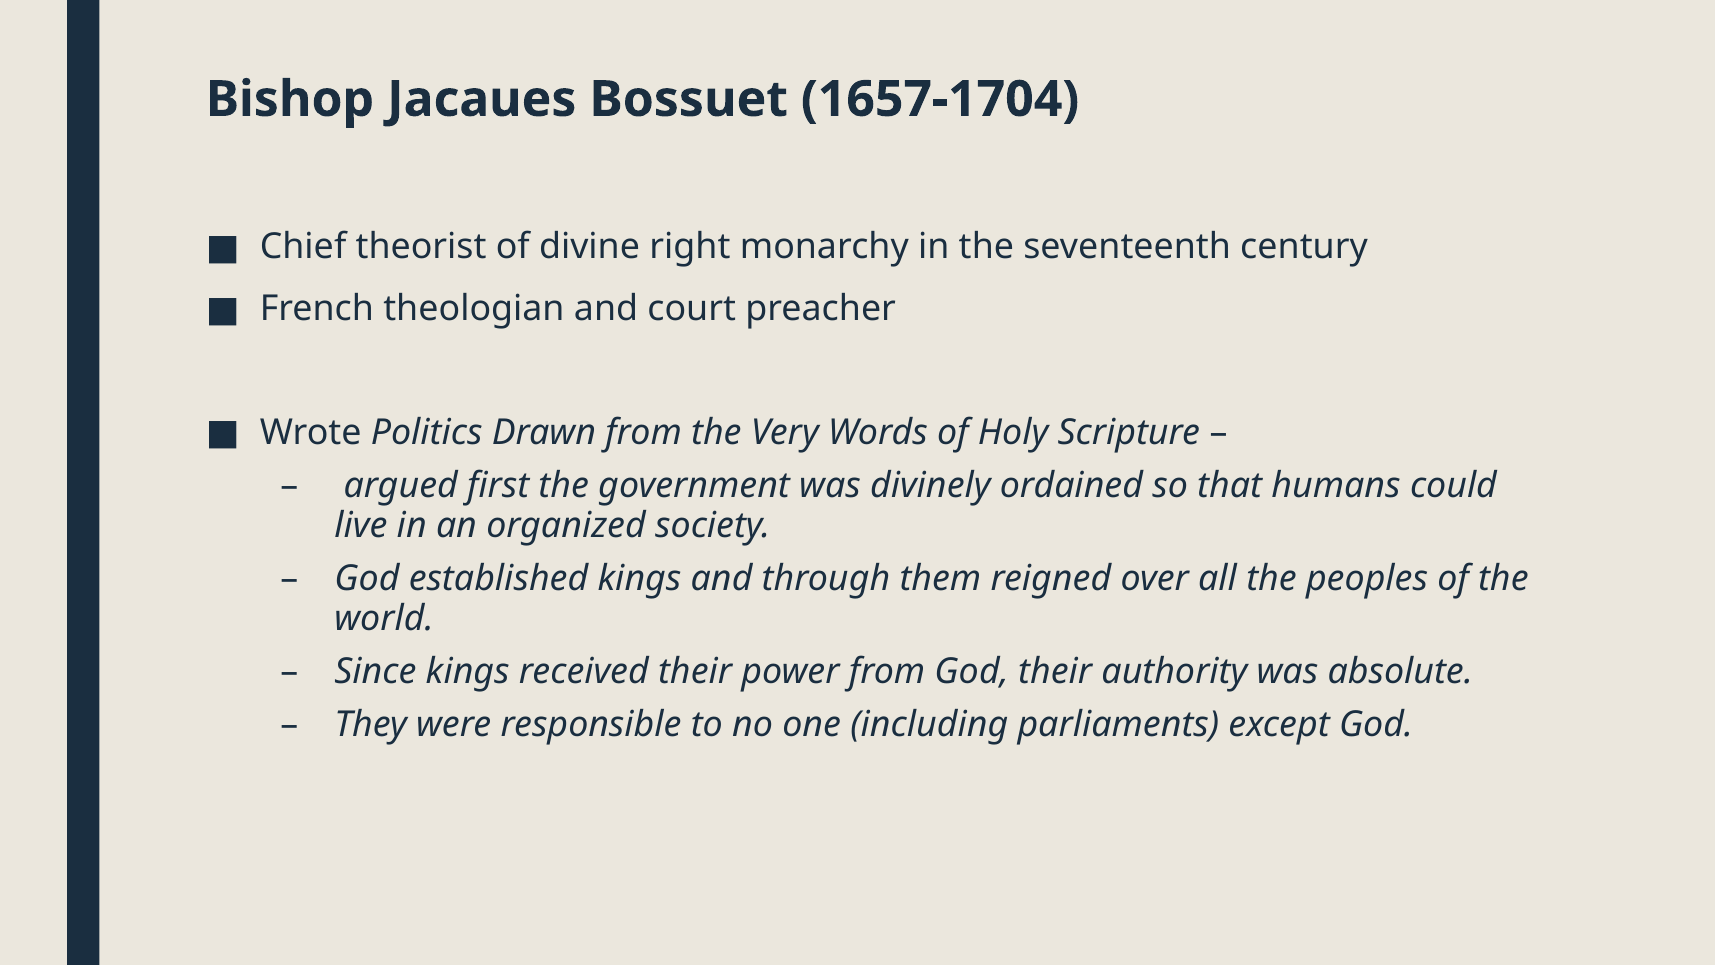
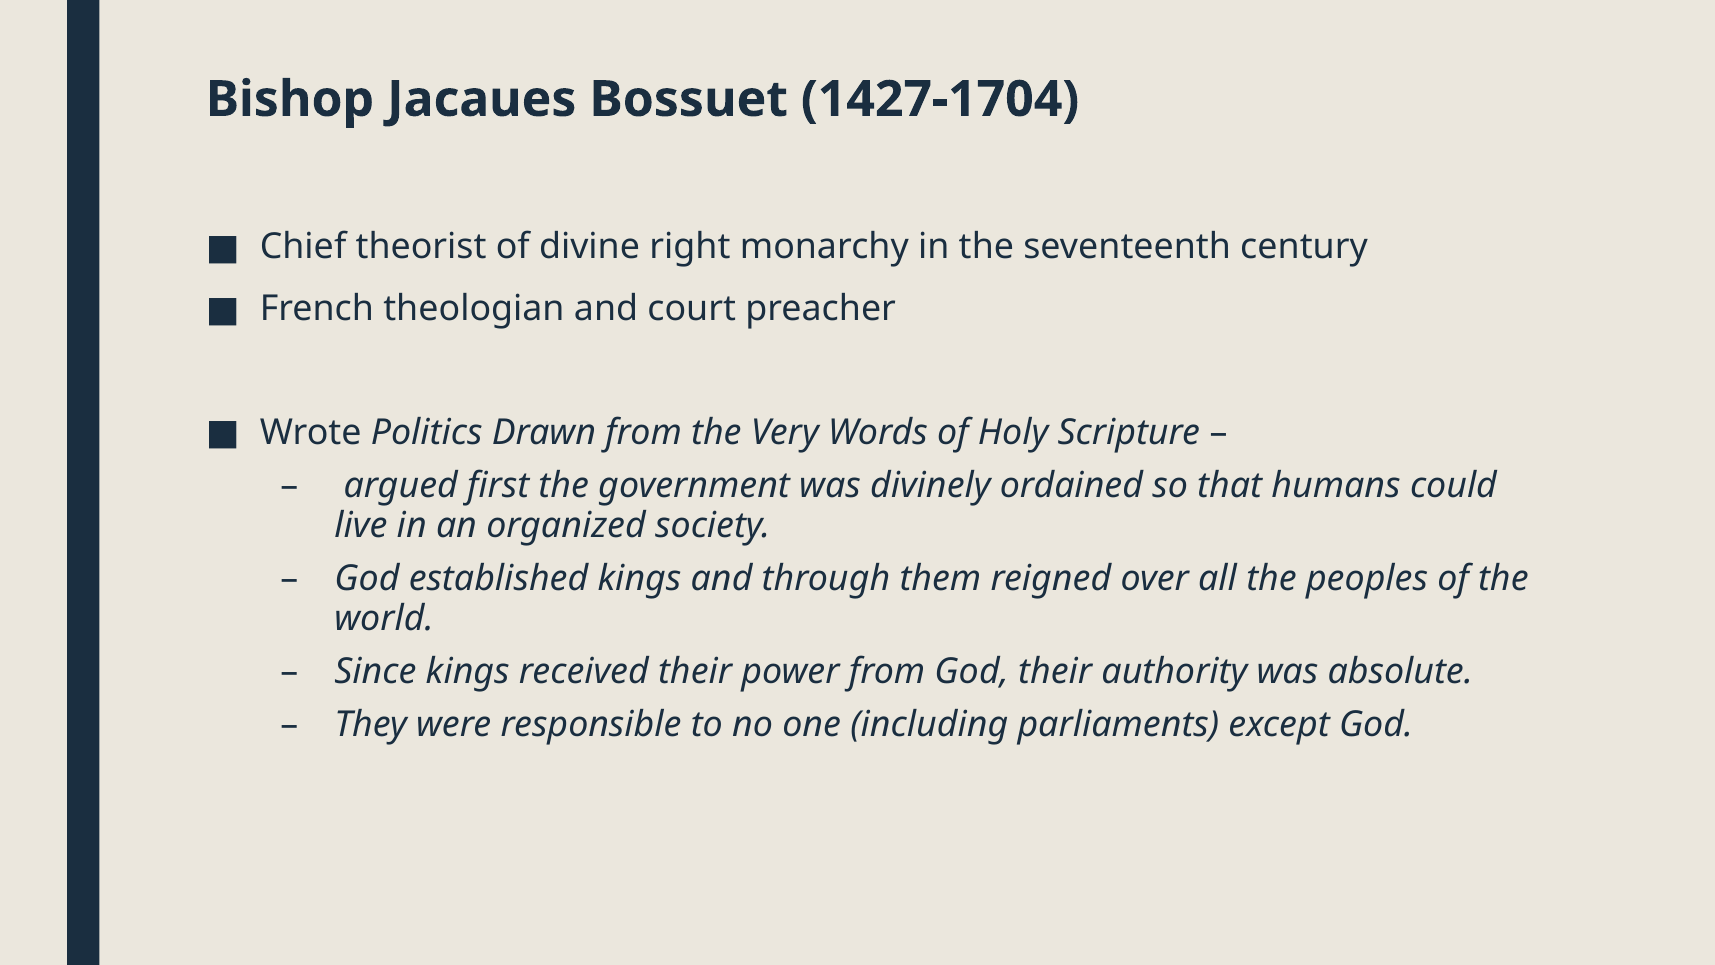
1657-1704: 1657-1704 -> 1427-1704
